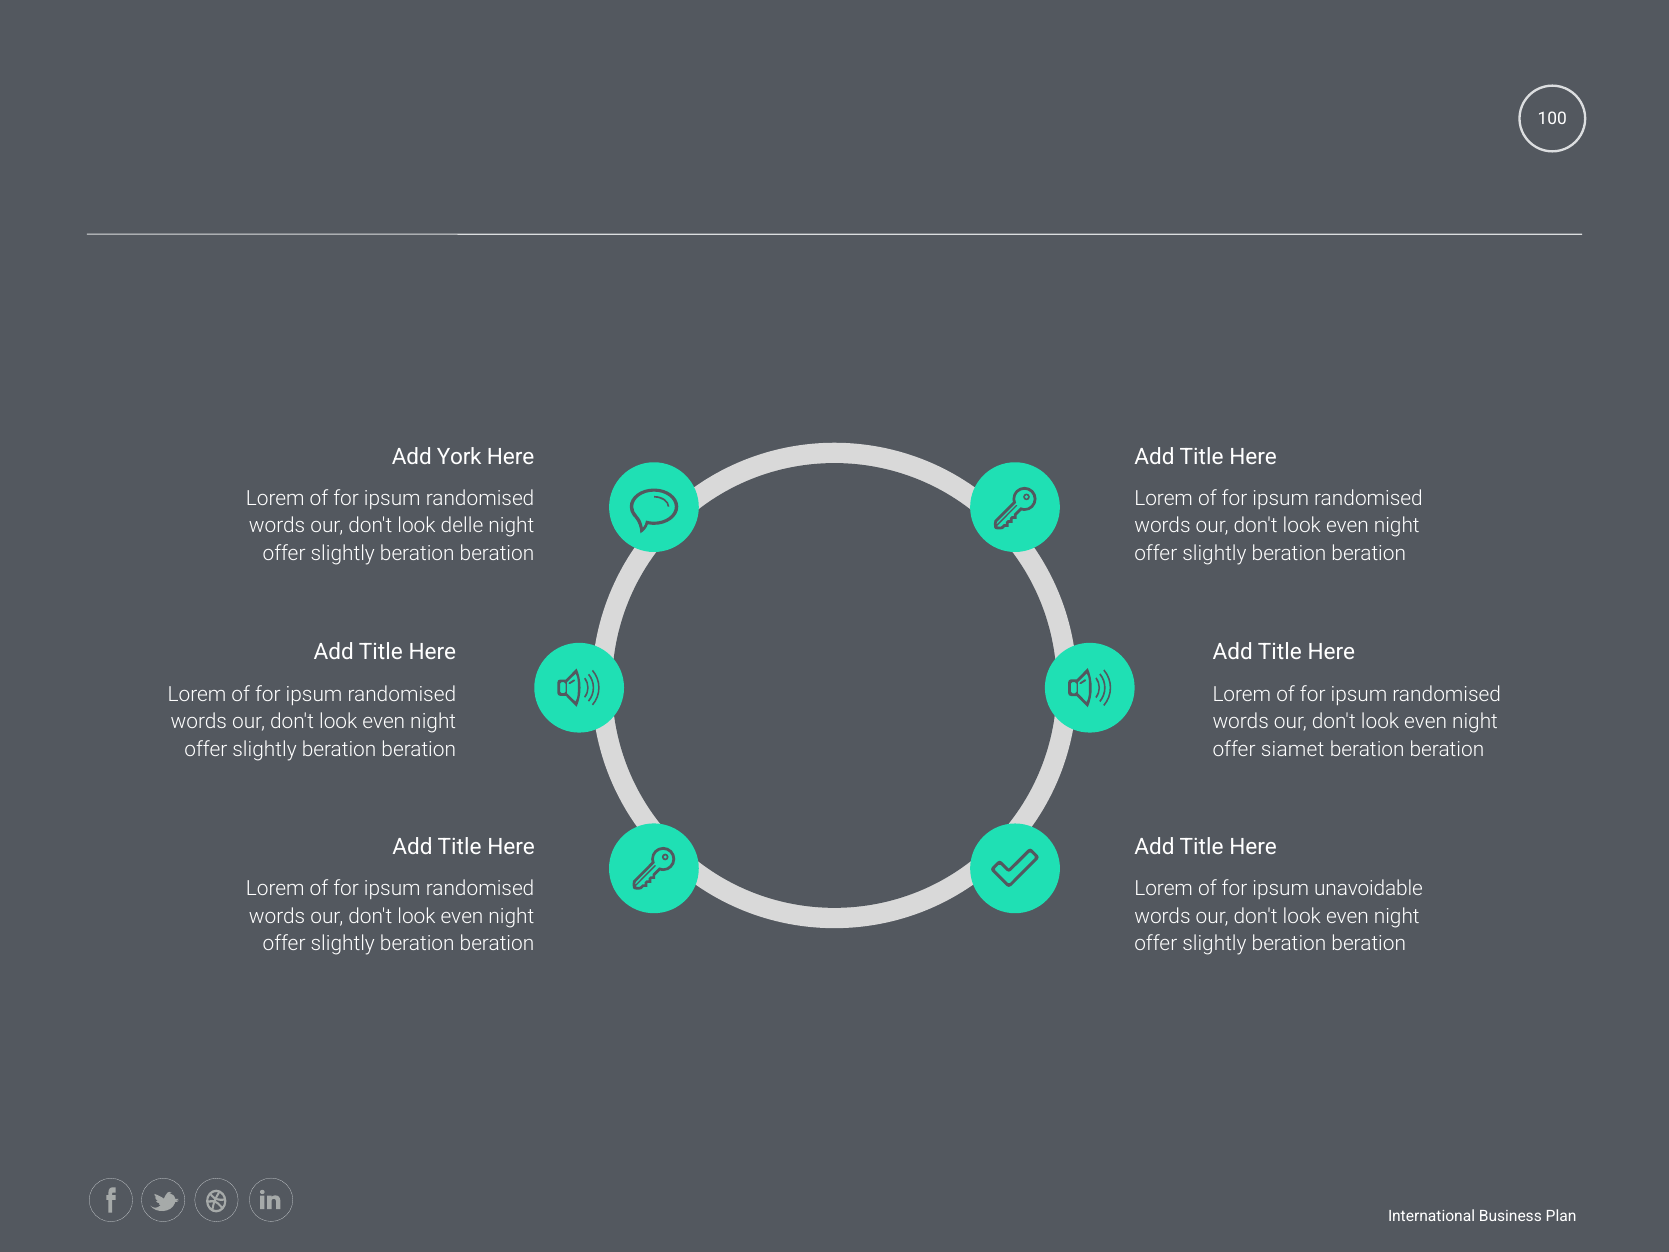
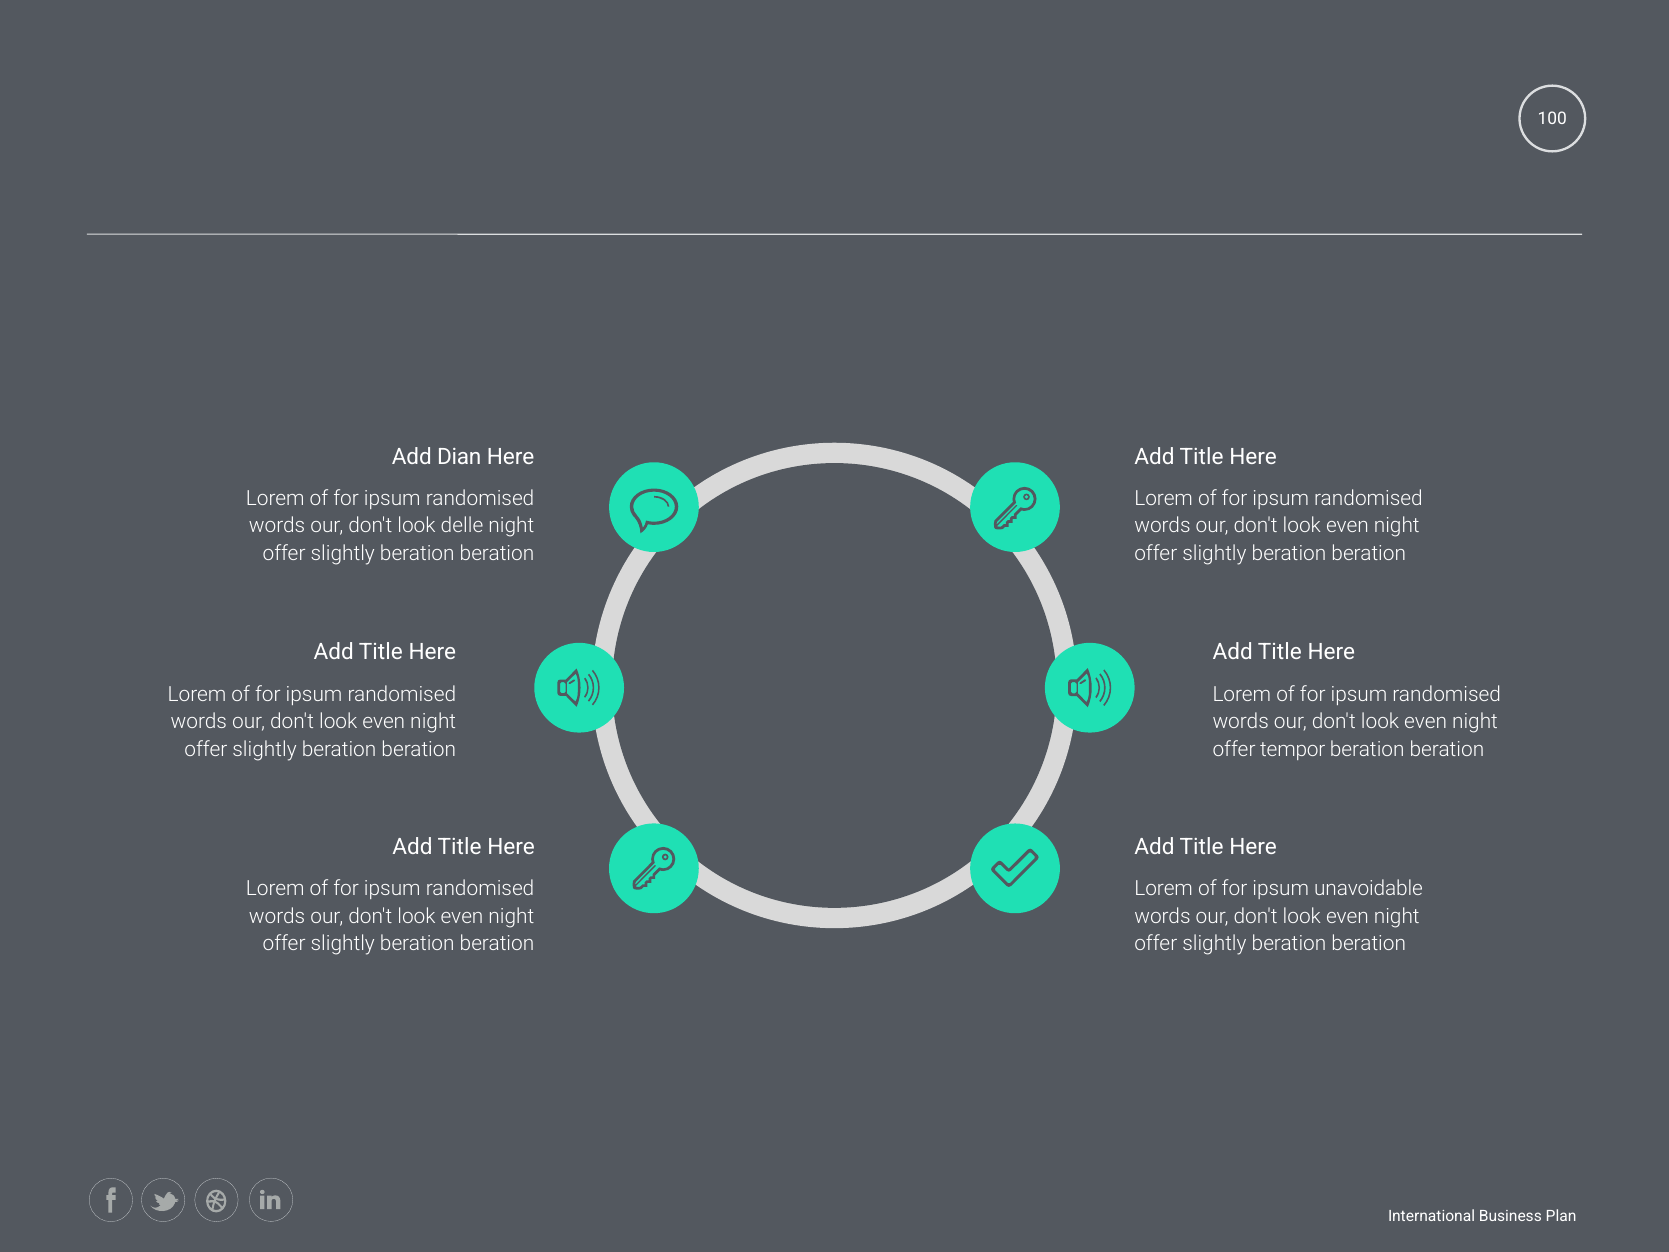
York: York -> Dian
siamet: siamet -> tempor
